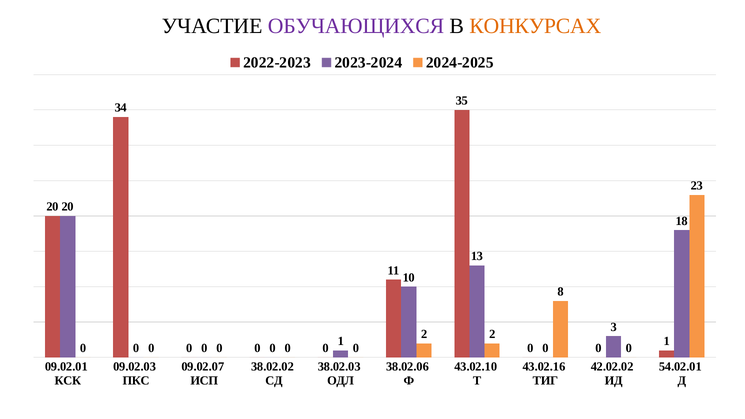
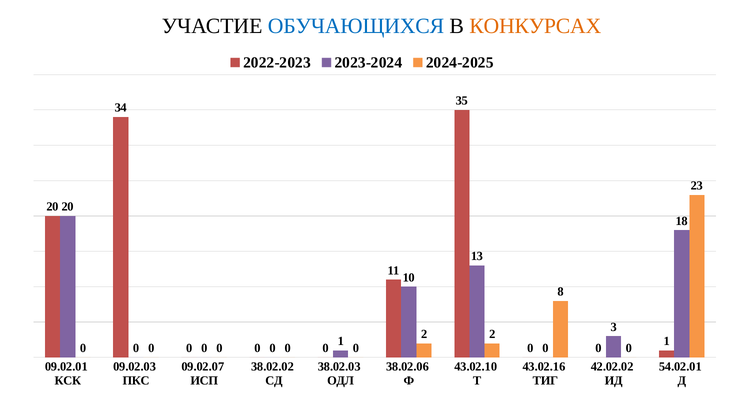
ОБУЧАЮЩИХСЯ colour: purple -> blue
